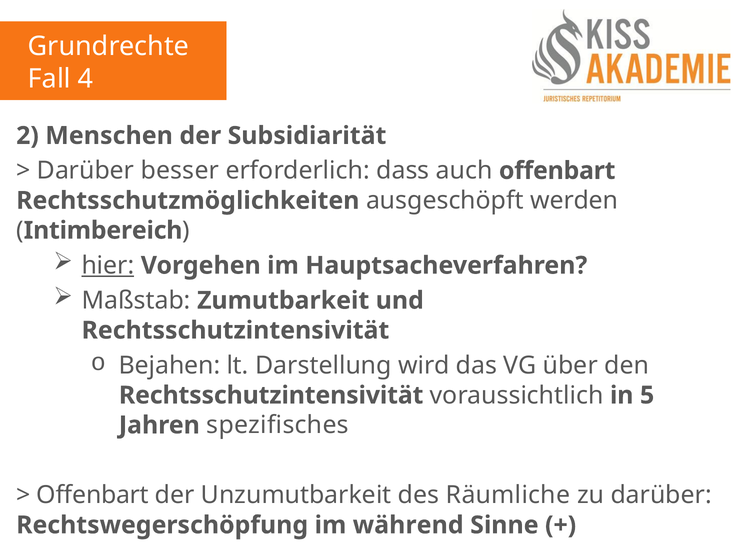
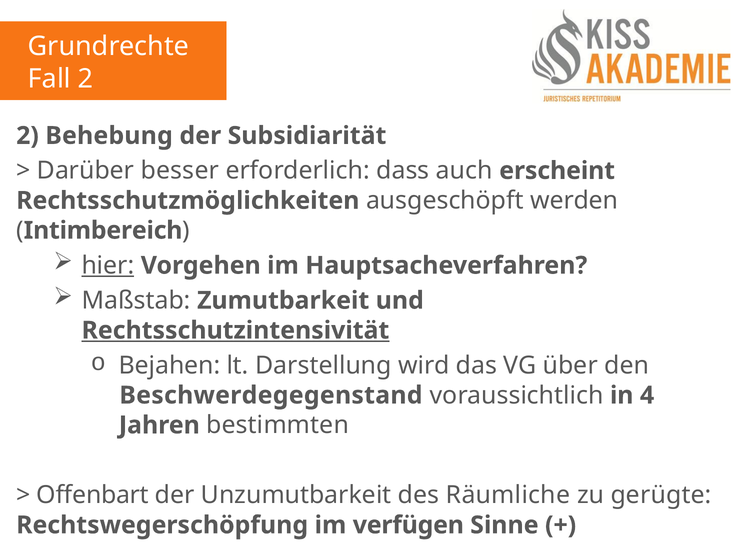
Fall 4: 4 -> 2
Menschen: Menschen -> Behebung
auch offenbart: offenbart -> erscheint
Rechtsschutzintensivität at (235, 331) underline: none -> present
Rechtsschutzintensivität at (271, 395): Rechtsschutzintensivität -> Beschwerdegegenstand
5: 5 -> 4
spezifisches: spezifisches -> bestimmten
zu darüber: darüber -> gerügte
während: während -> verfügen
